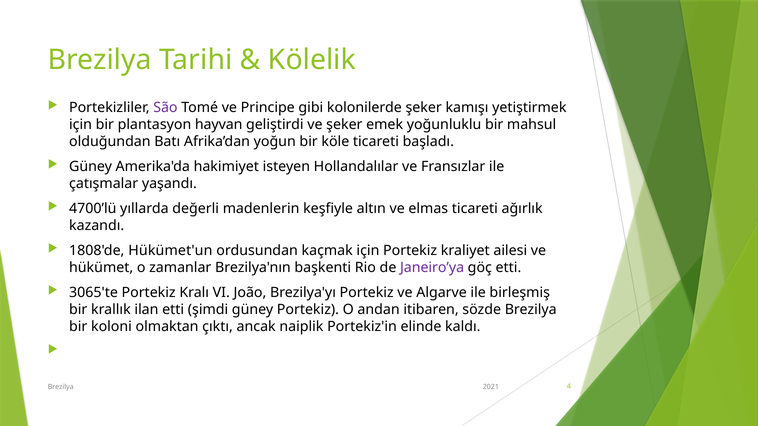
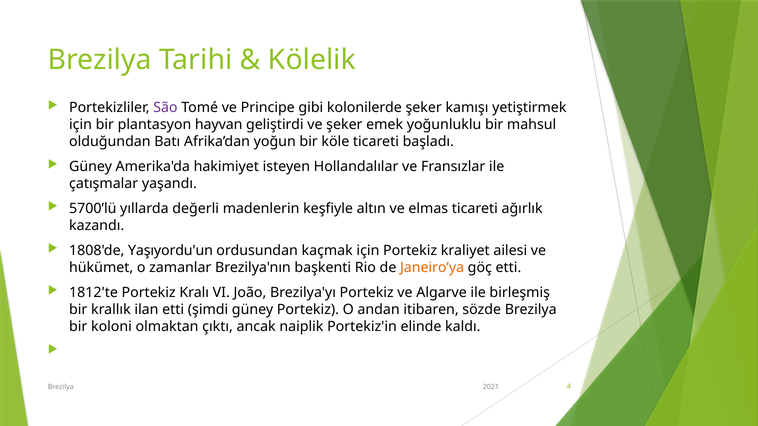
4700’lü: 4700’lü -> 5700’lü
Hükümet'un: Hükümet'un -> Yaşıyordu'un
Janeiro’ya colour: purple -> orange
3065'te: 3065'te -> 1812'te
